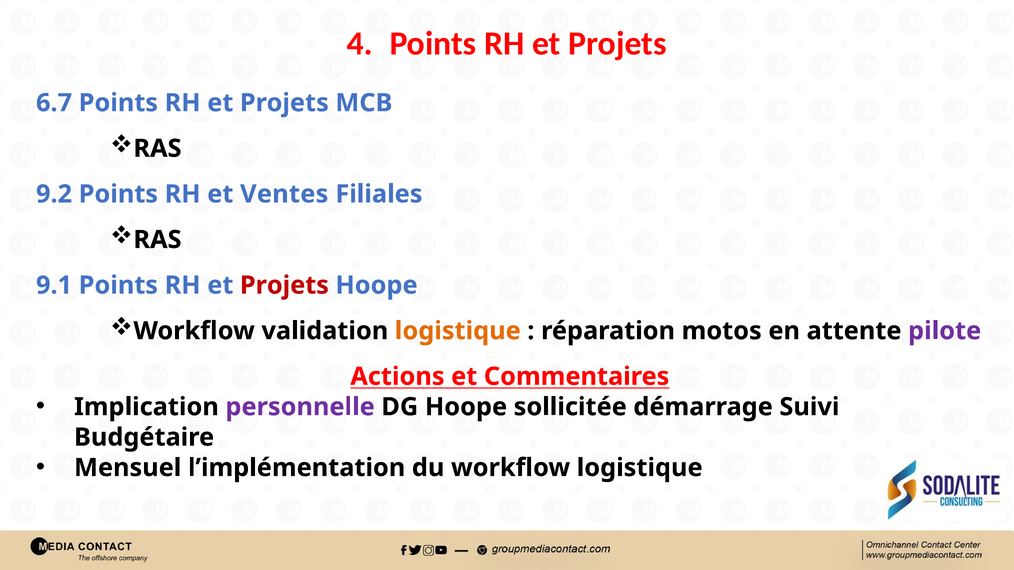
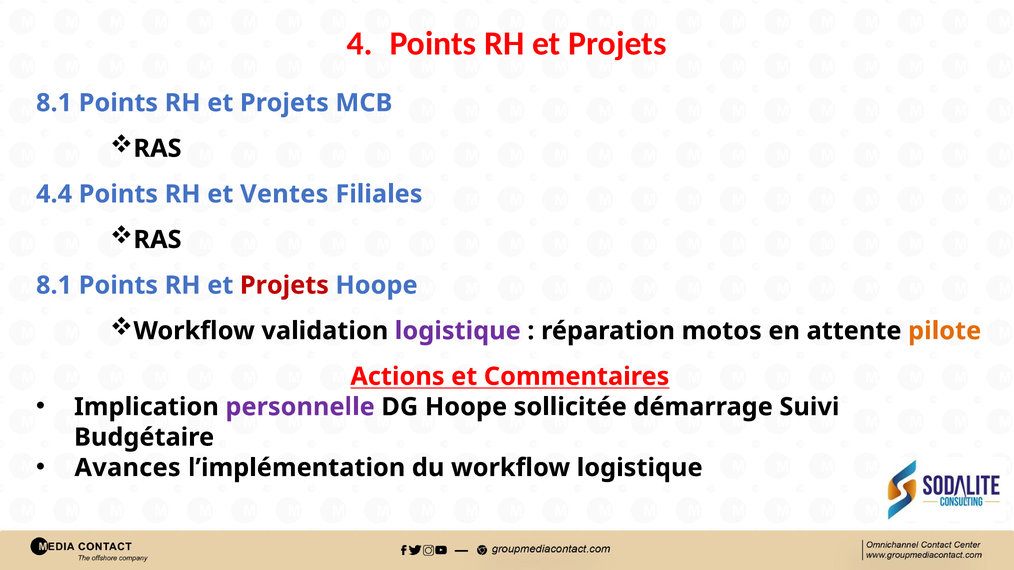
6.7 at (54, 103): 6.7 -> 8.1
9.2: 9.2 -> 4.4
9.1 at (54, 285): 9.1 -> 8.1
logistique at (458, 331) colour: orange -> purple
pilote colour: purple -> orange
Mensuel: Mensuel -> Avances
